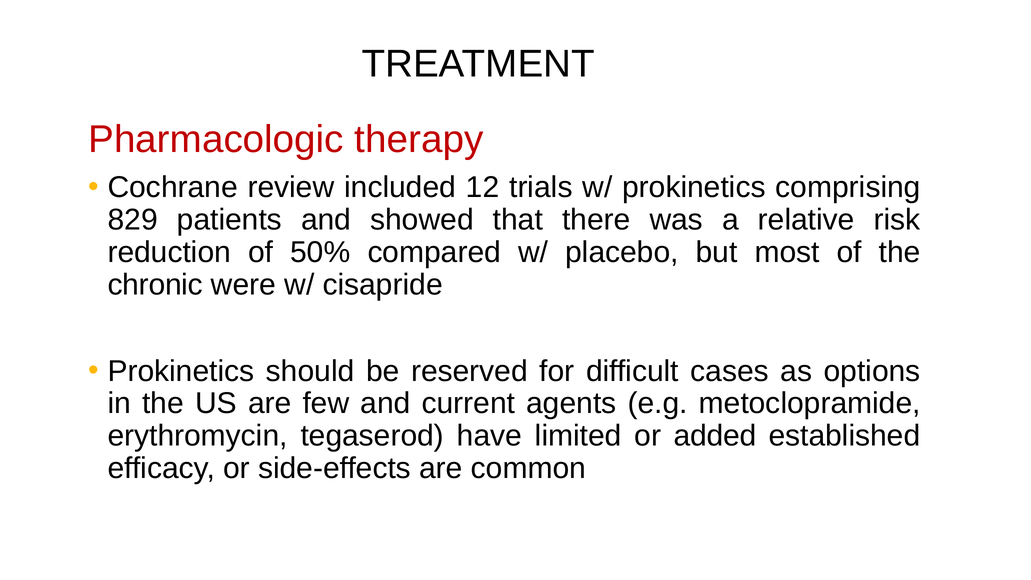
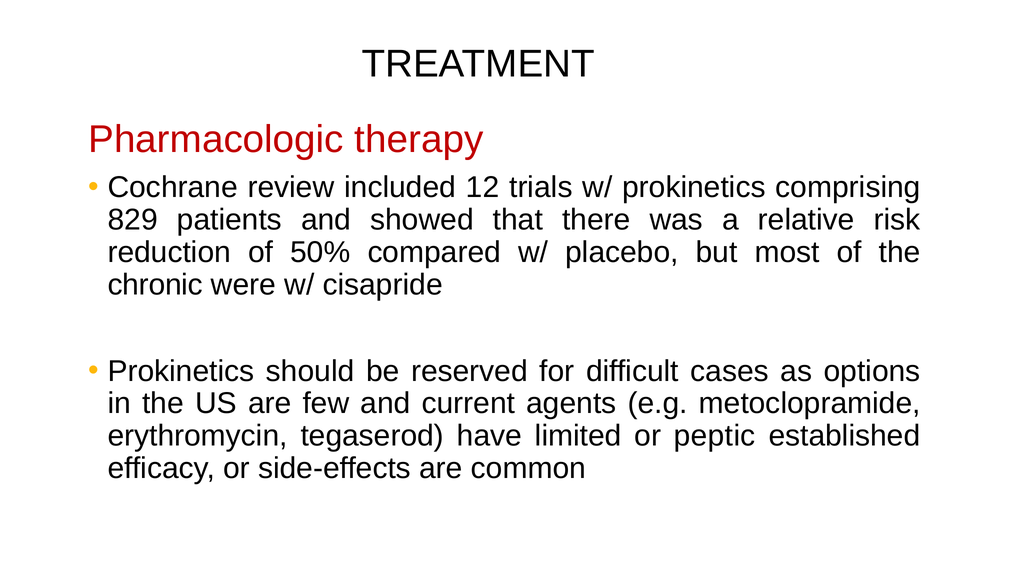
added: added -> peptic
